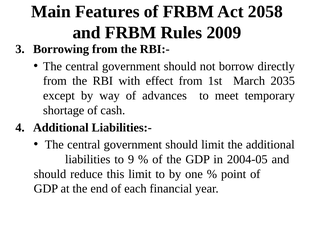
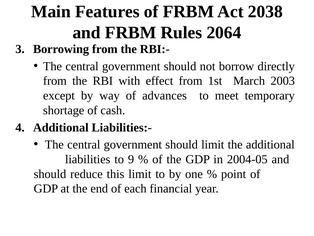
2058: 2058 -> 2038
2009: 2009 -> 2064
2035: 2035 -> 2003
